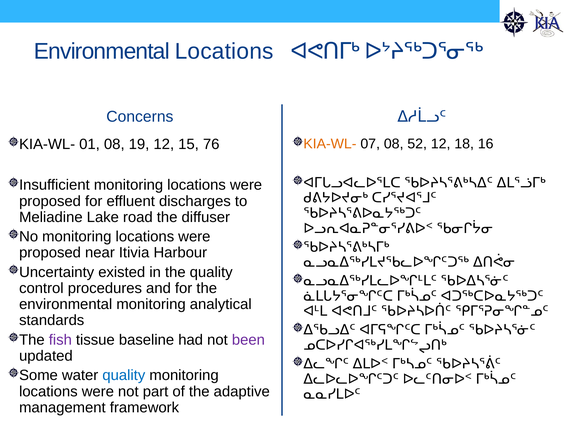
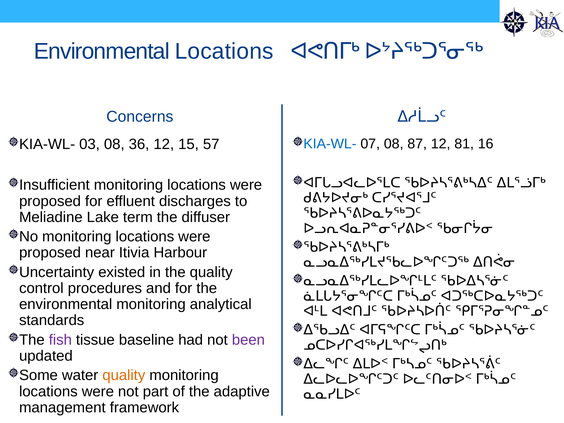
KIA-WL- at (330, 144) colour: orange -> blue
52: 52 -> 87
18: 18 -> 81
01: 01 -> 03
19: 19 -> 36
76: 76 -> 57
road: road -> term
quality at (124, 375) colour: blue -> orange
